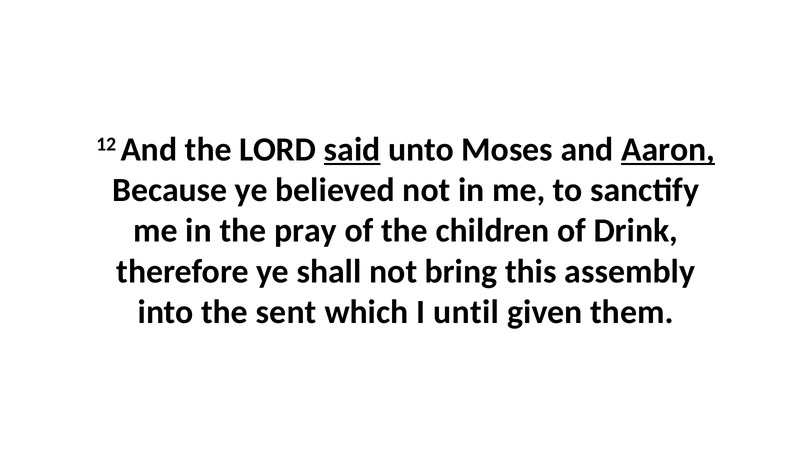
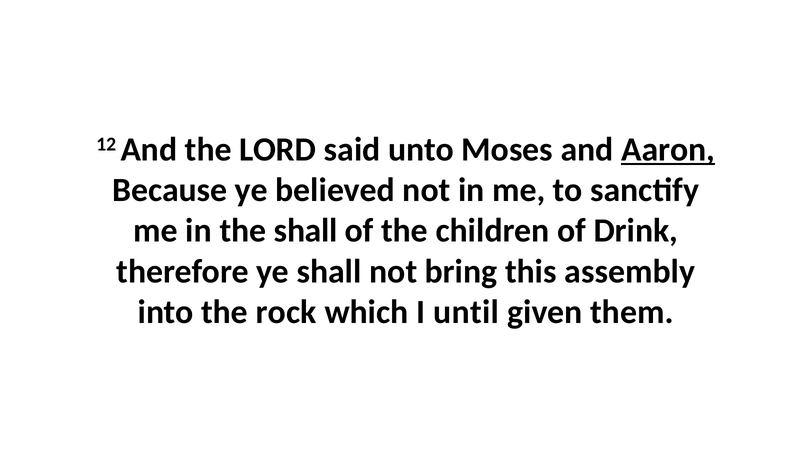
said underline: present -> none
the pray: pray -> shall
sent: sent -> rock
